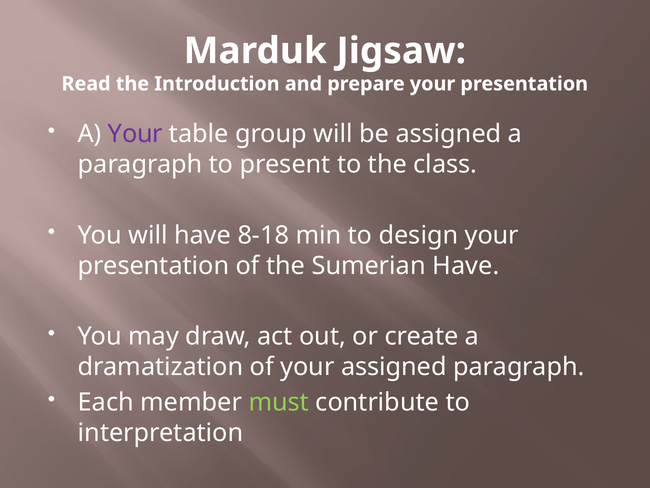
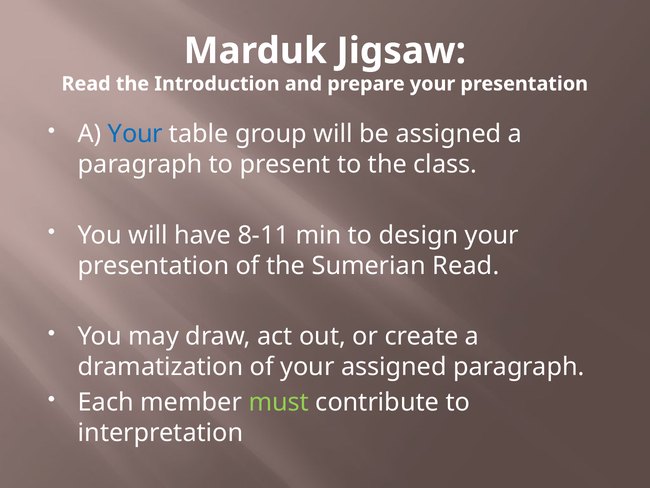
Your at (135, 134) colour: purple -> blue
8-18: 8-18 -> 8-11
Sumerian Have: Have -> Read
